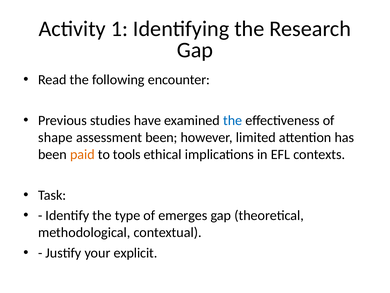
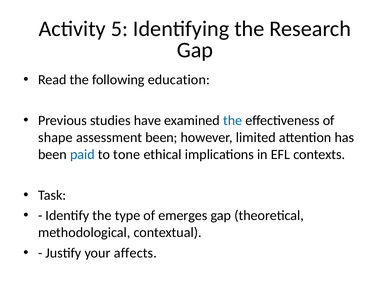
1: 1 -> 5
encounter: encounter -> education
paid colour: orange -> blue
tools: tools -> tone
explicit: explicit -> affects
